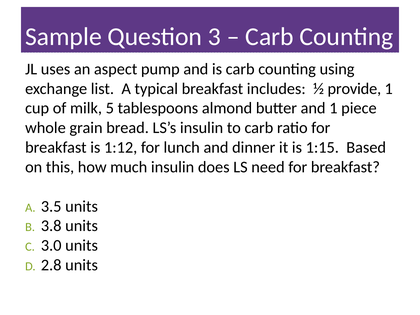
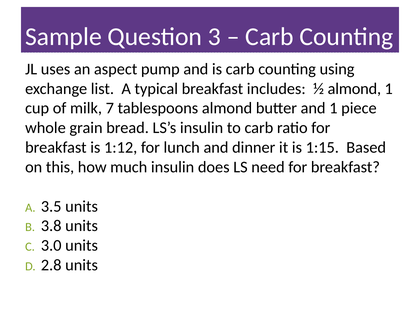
½ provide: provide -> almond
5: 5 -> 7
